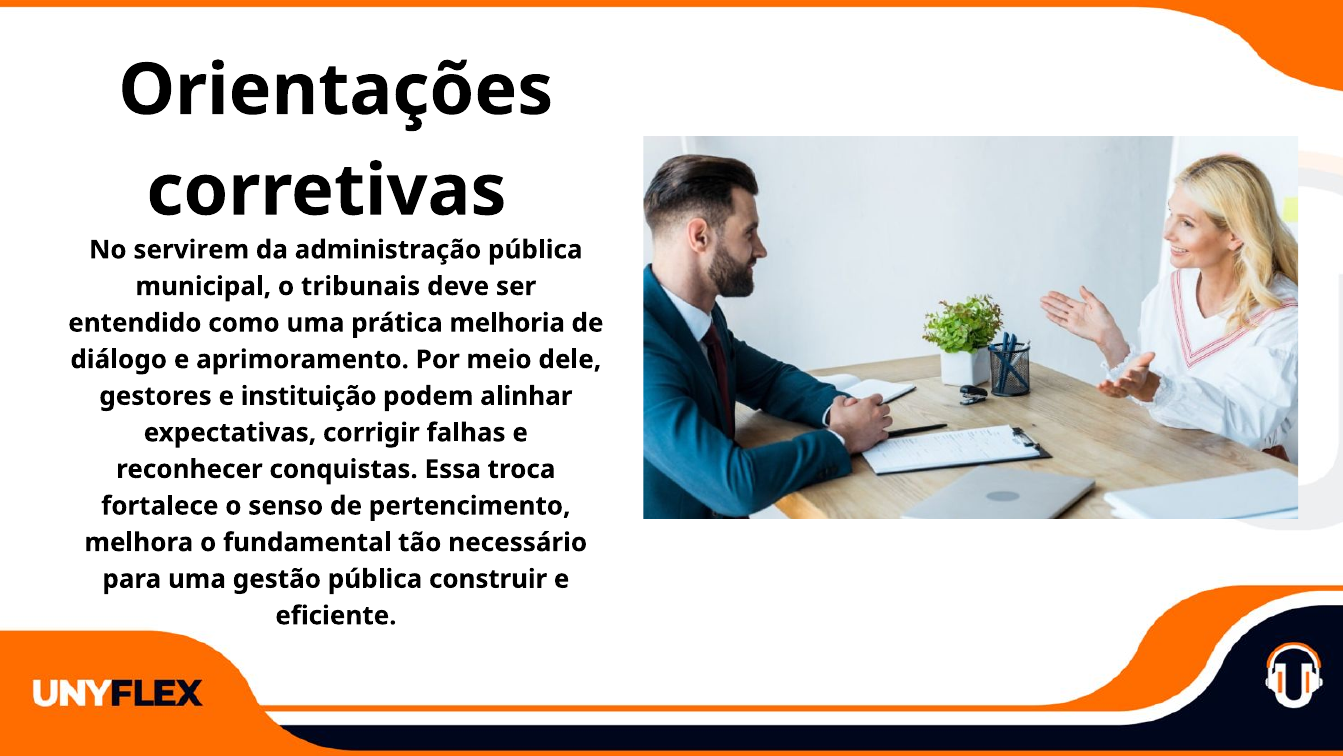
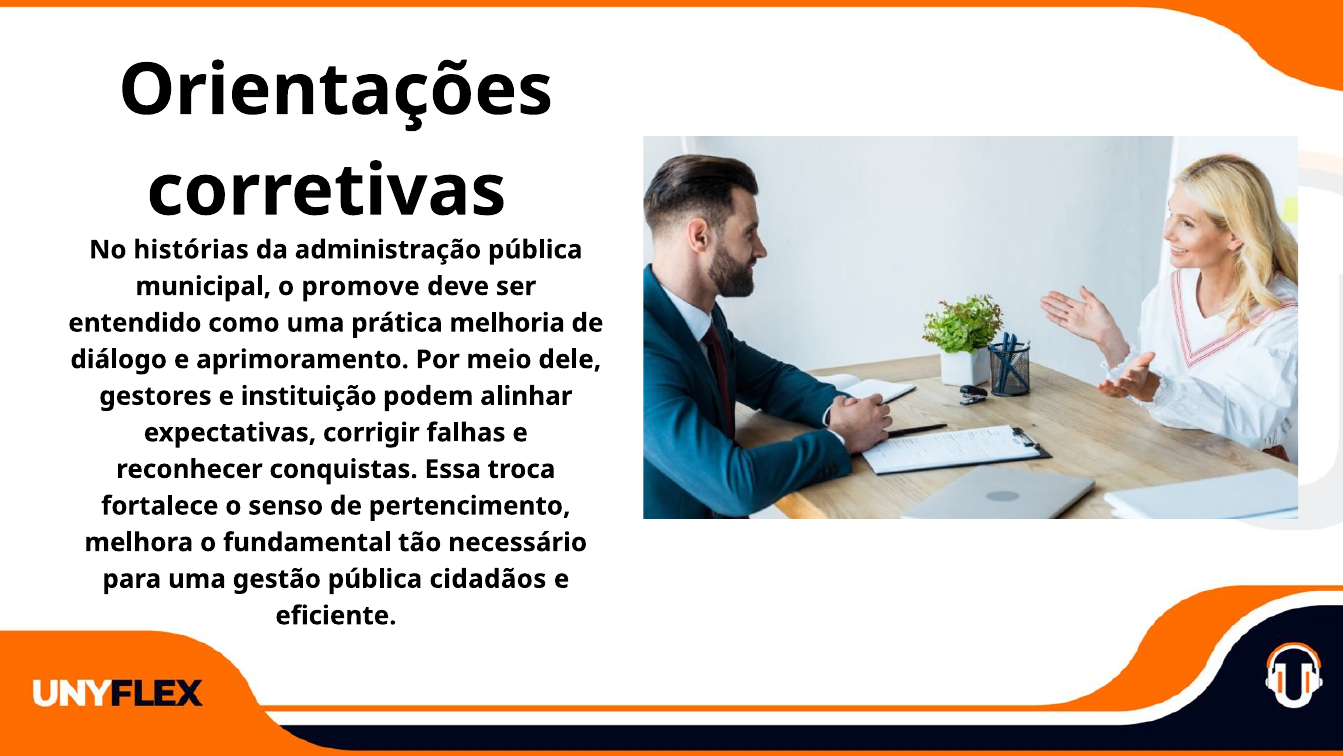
servirem: servirem -> histórias
tribunais: tribunais -> promove
construir: construir -> cidadãos
